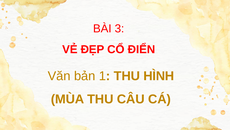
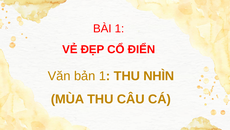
BÀI 3: 3 -> 1
HÌNH: HÌNH -> NHÌN
